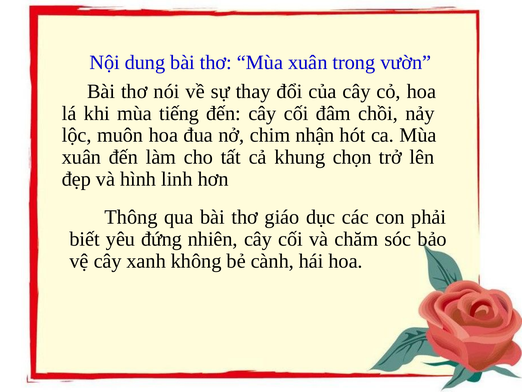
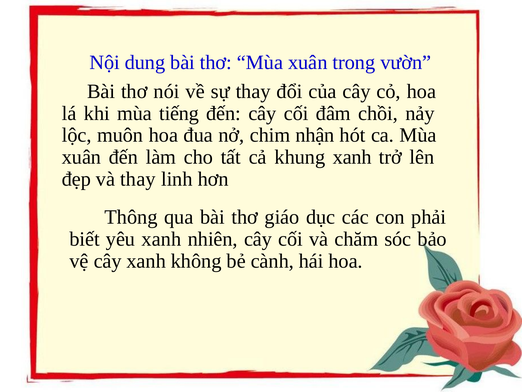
khung chọn: chọn -> xanh
và hình: hình -> thay
yêu đứng: đứng -> xanh
